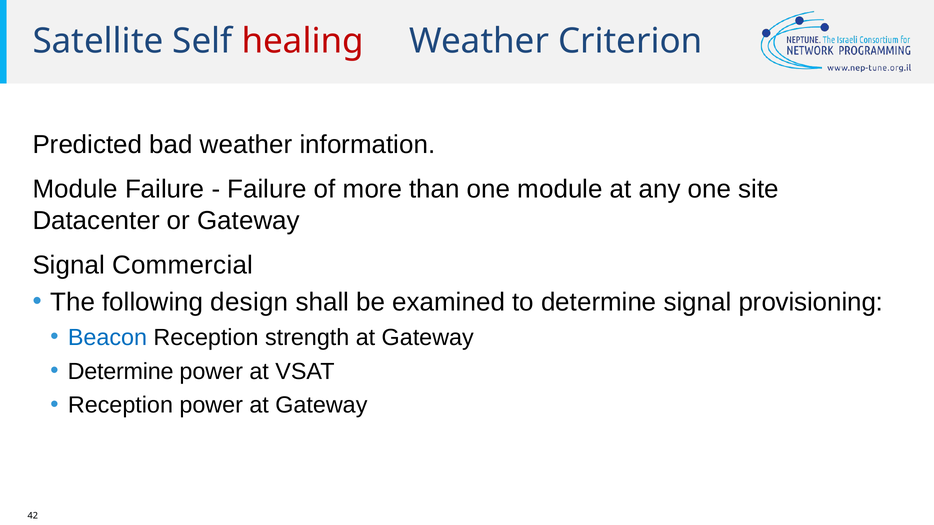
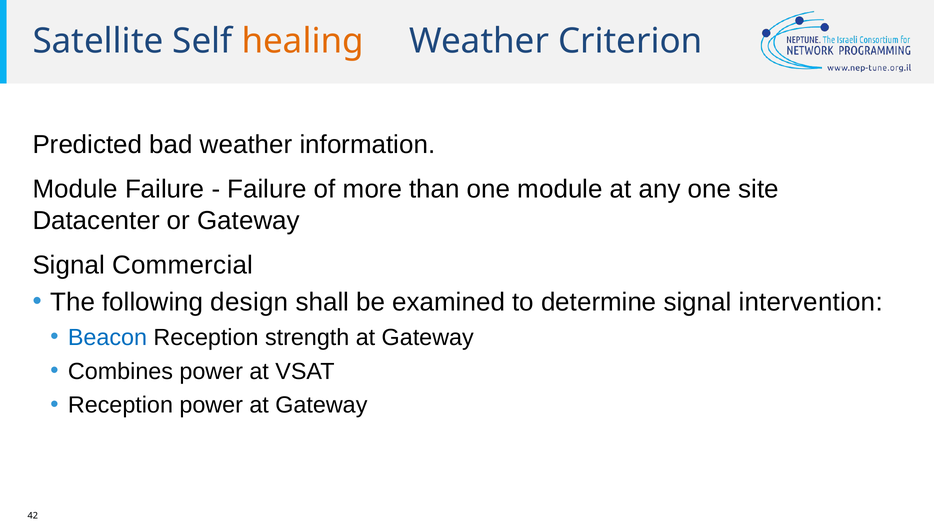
healing colour: red -> orange
provisioning: provisioning -> intervention
Determine at (121, 372): Determine -> Combines
